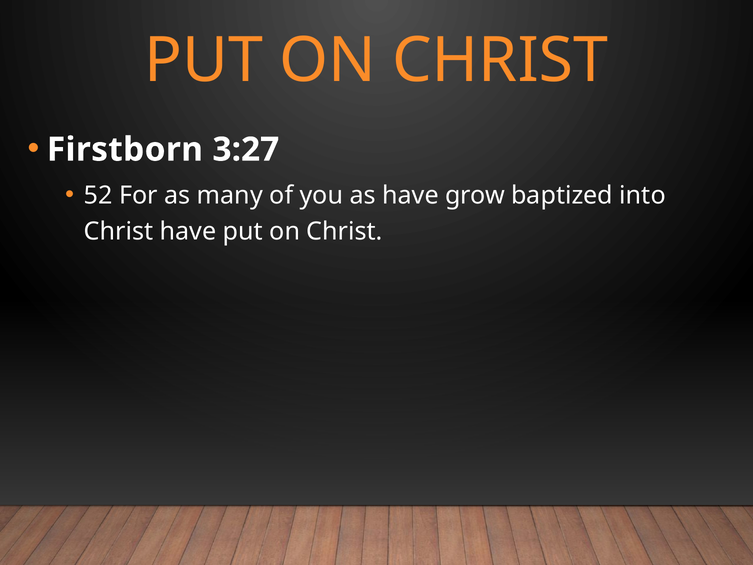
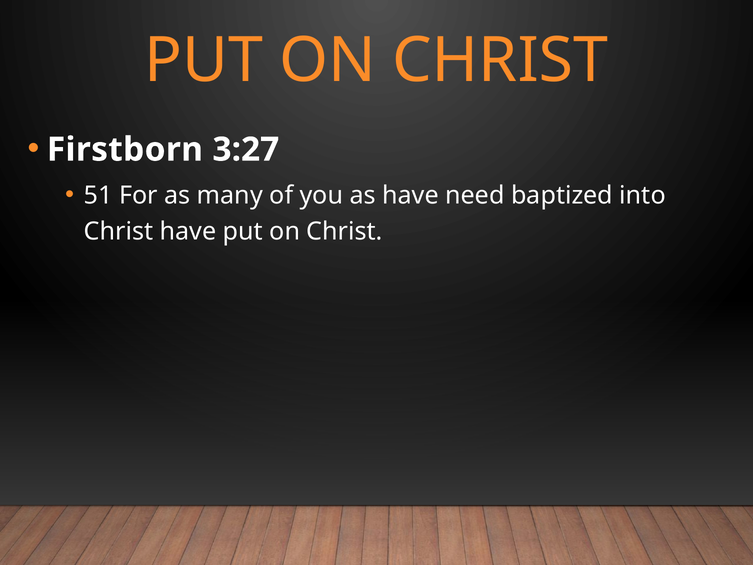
52: 52 -> 51
grow: grow -> need
